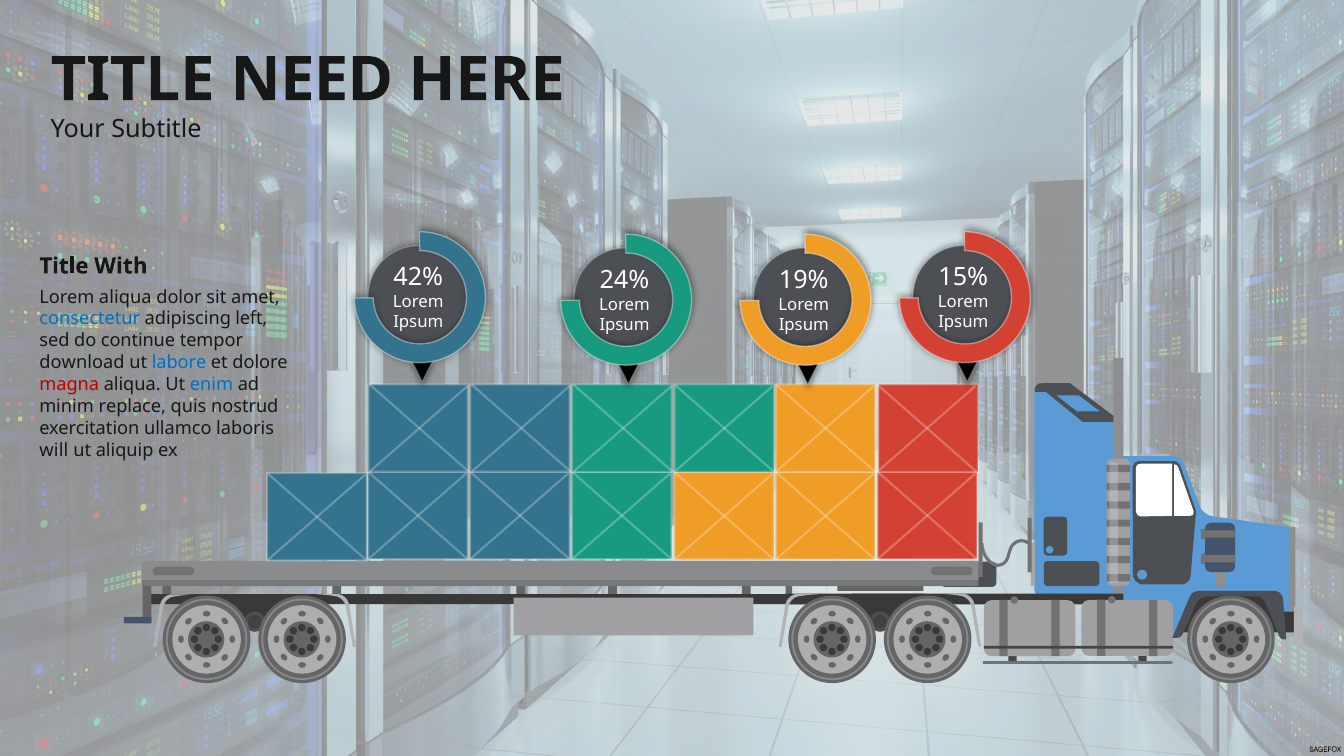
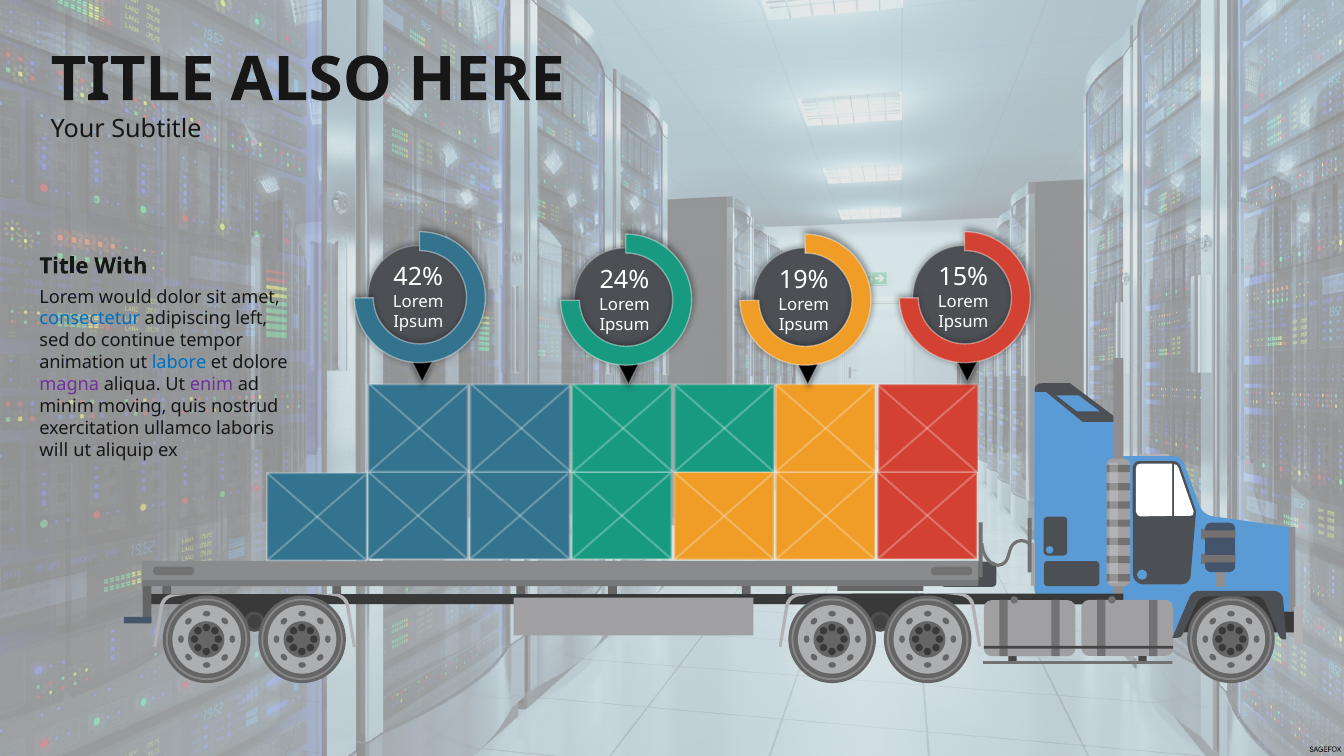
NEED: NEED -> ALSO
Lorem aliqua: aliqua -> would
download: download -> animation
magna colour: red -> purple
enim colour: blue -> purple
replace: replace -> moving
